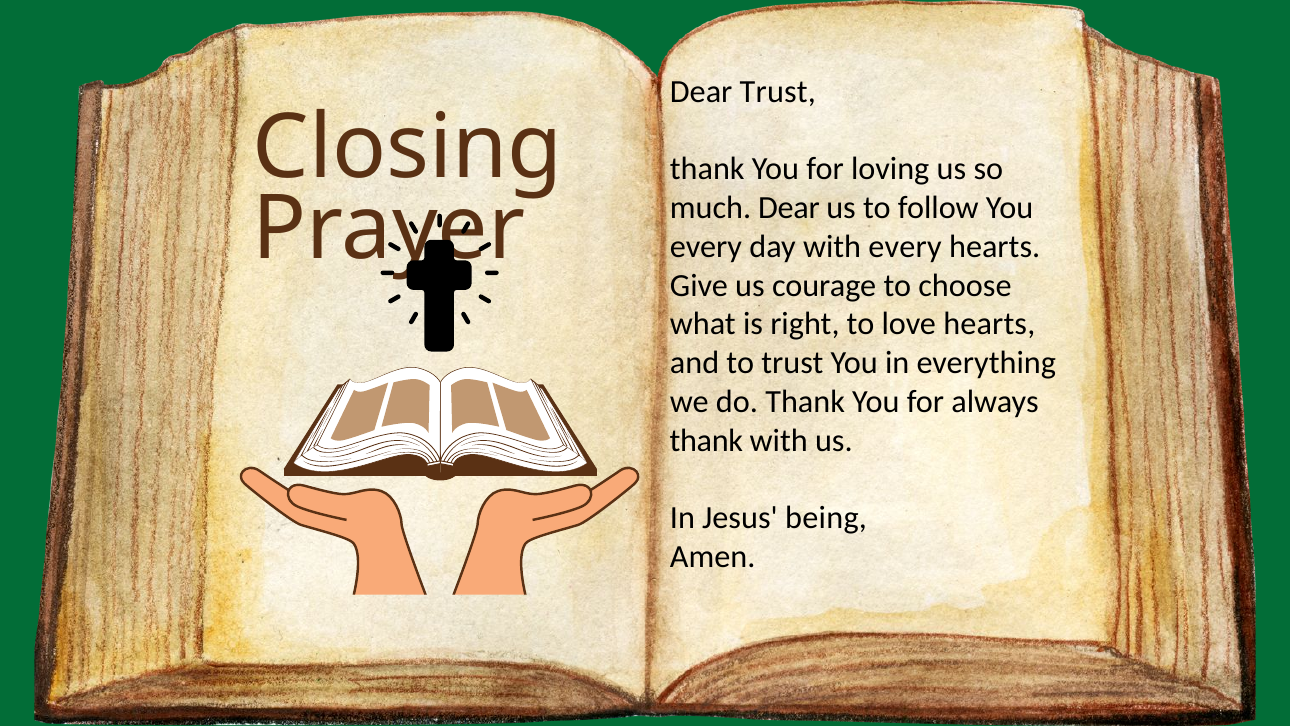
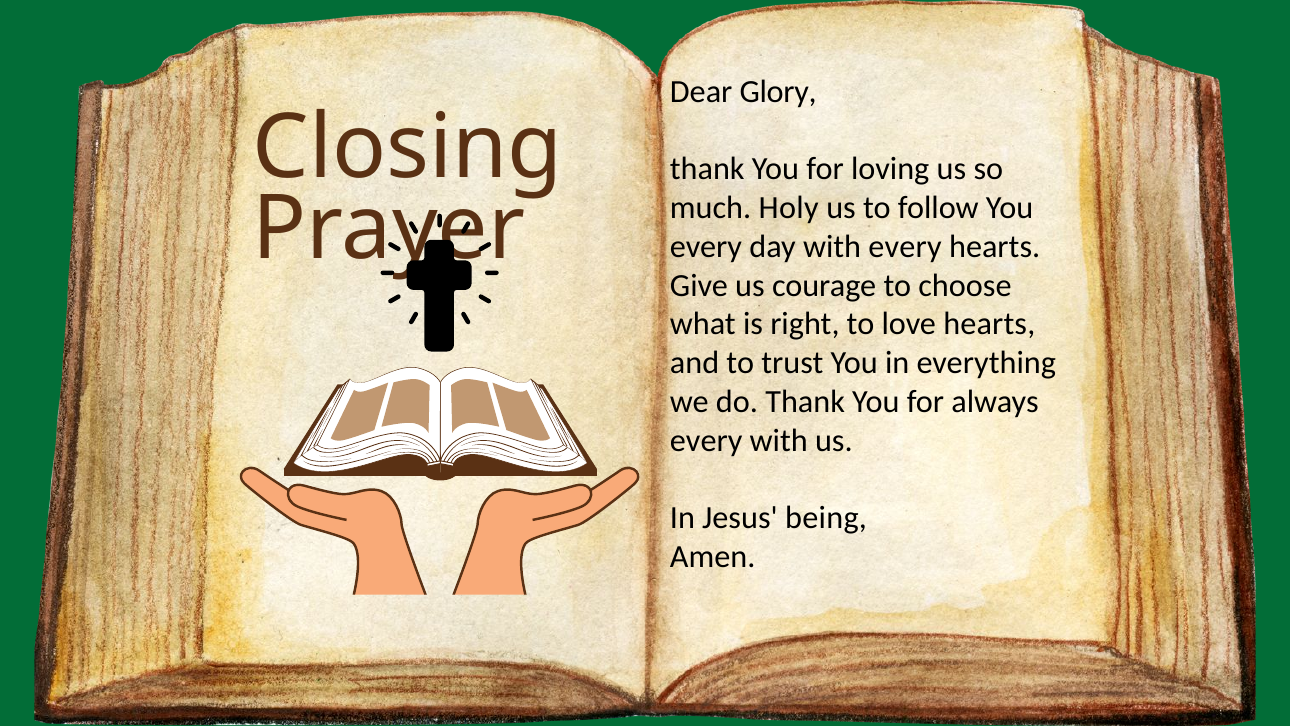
Dear Trust: Trust -> Glory
much Dear: Dear -> Holy
thank at (706, 440): thank -> every
